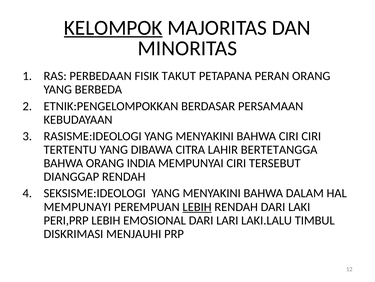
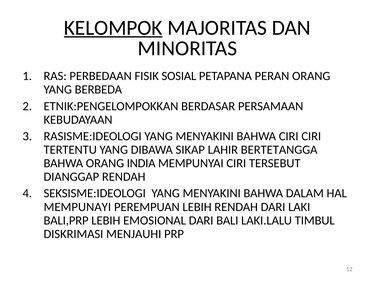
TAKUT: TAKUT -> SOSIAL
CITRA: CITRA -> SIKAP
LEBIH at (197, 206) underline: present -> none
PERI,PRP: PERI,PRP -> BALI,PRP
LARI: LARI -> BALI
